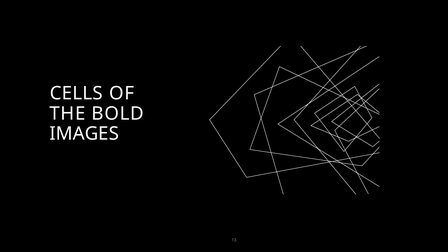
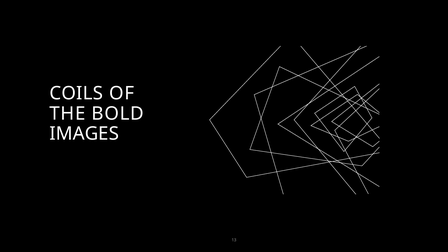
CELLS: CELLS -> COILS
